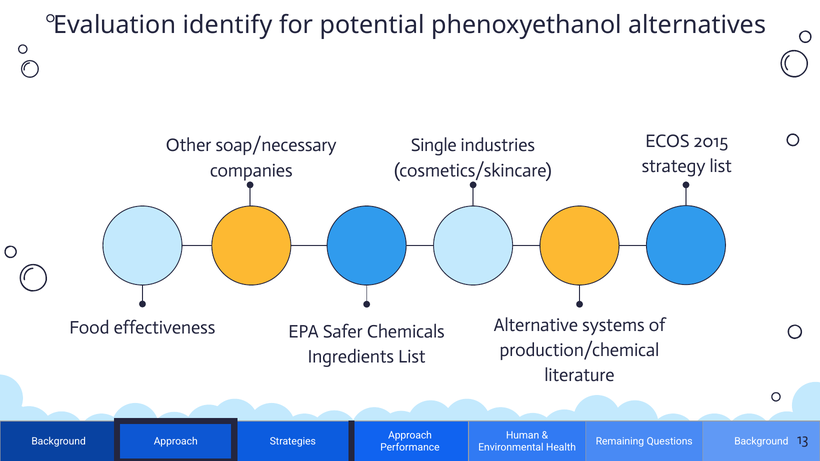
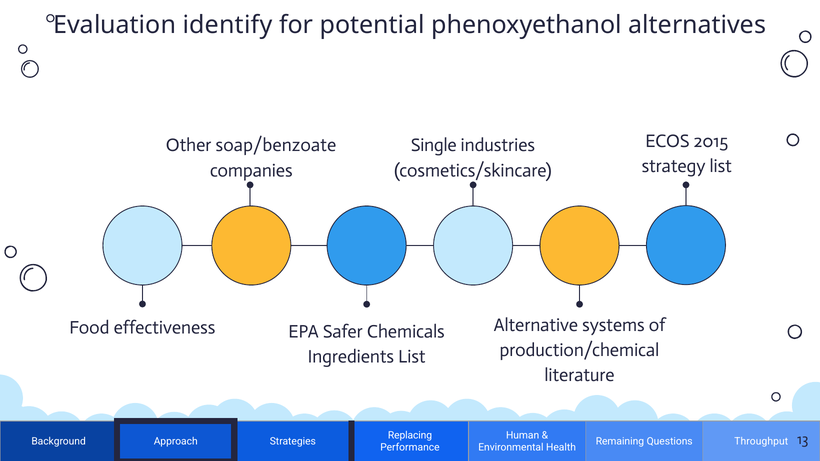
soap/necessary: soap/necessary -> soap/benzoate
Approach at (410, 436): Approach -> Replacing
Questions Background: Background -> Throughput
